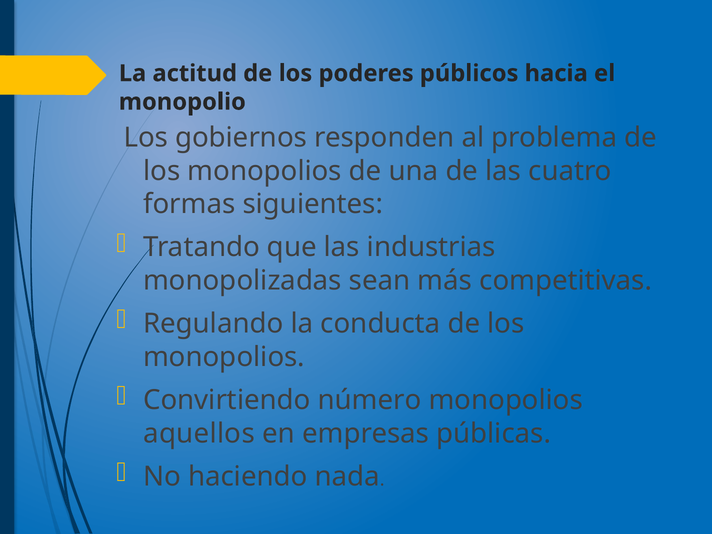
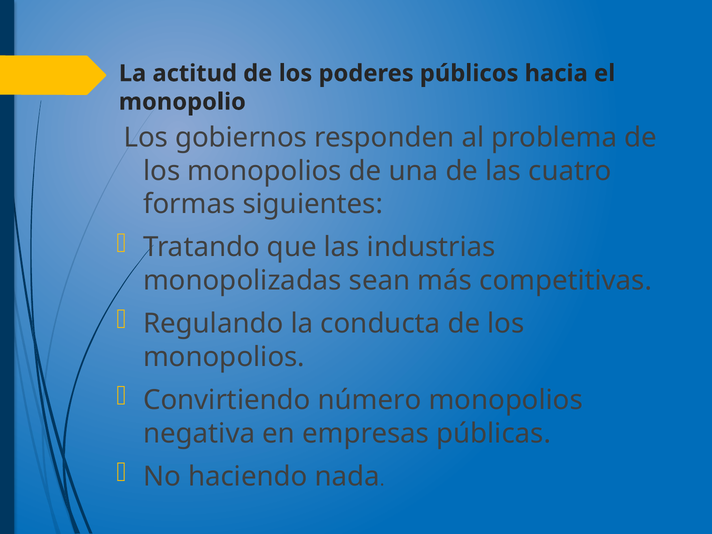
aquellos: aquellos -> negativa
